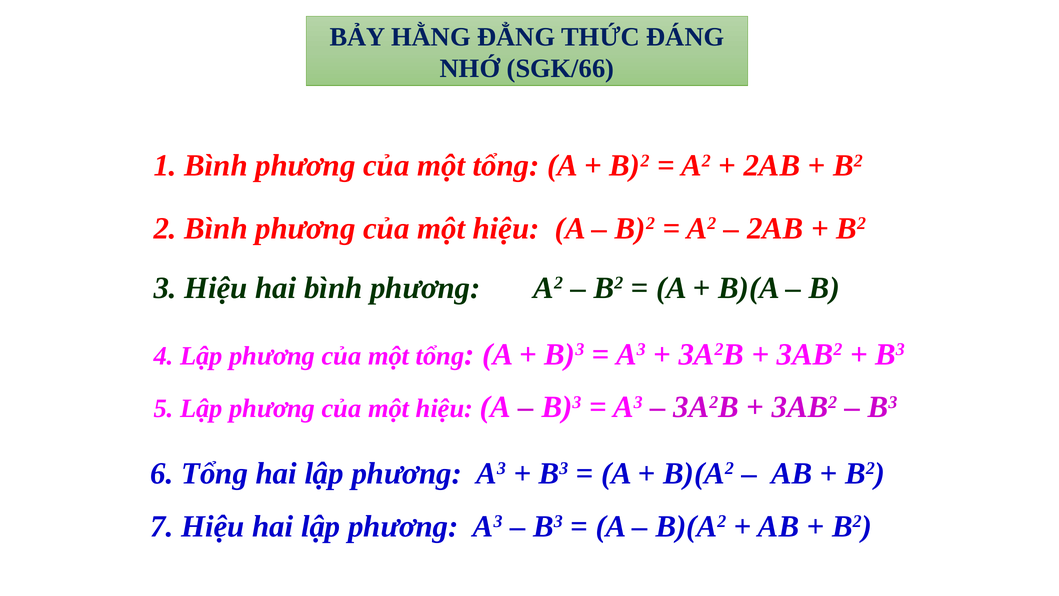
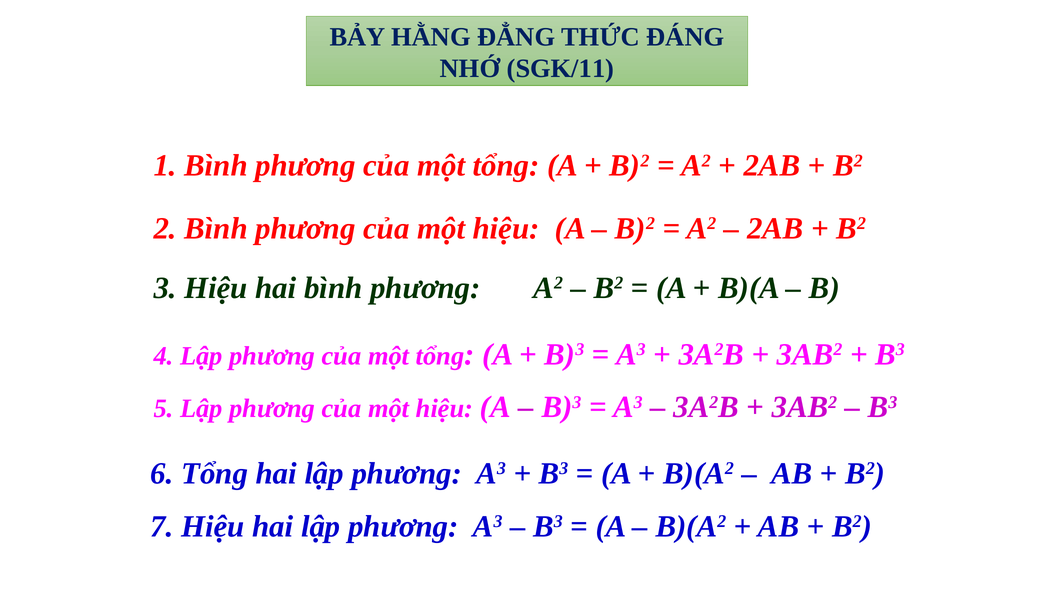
SGK/66: SGK/66 -> SGK/11
